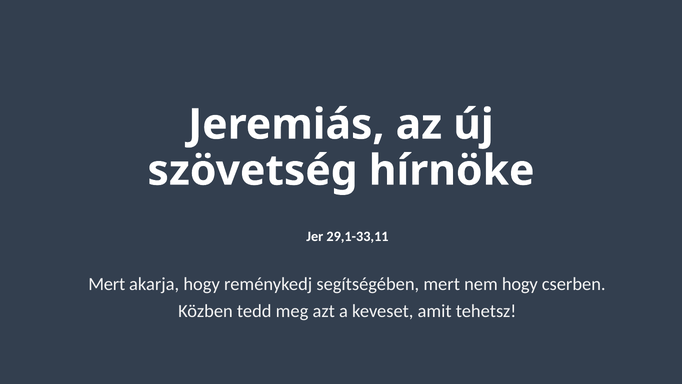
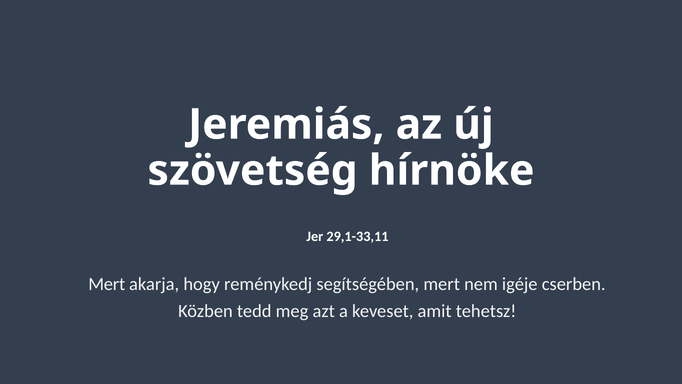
nem hogy: hogy -> igéje
